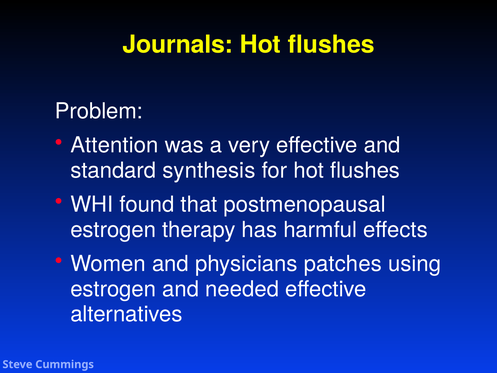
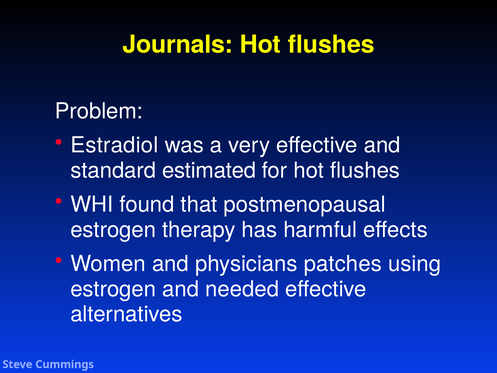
Attention: Attention -> Estradiol
synthesis: synthesis -> estimated
